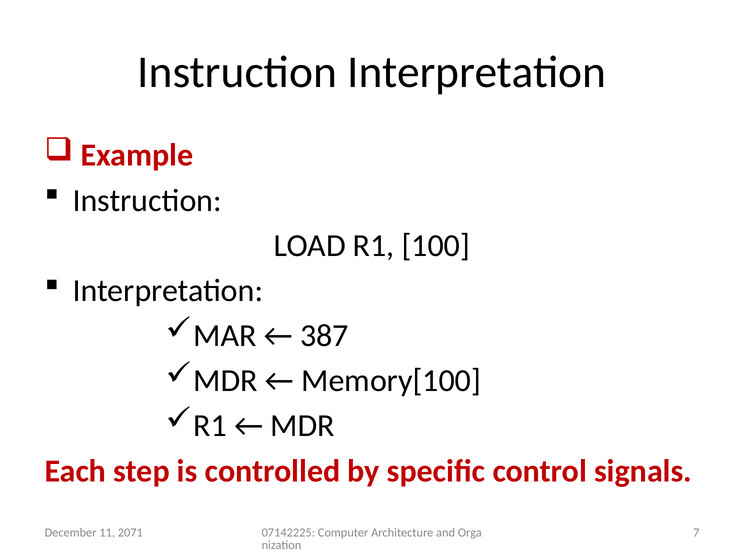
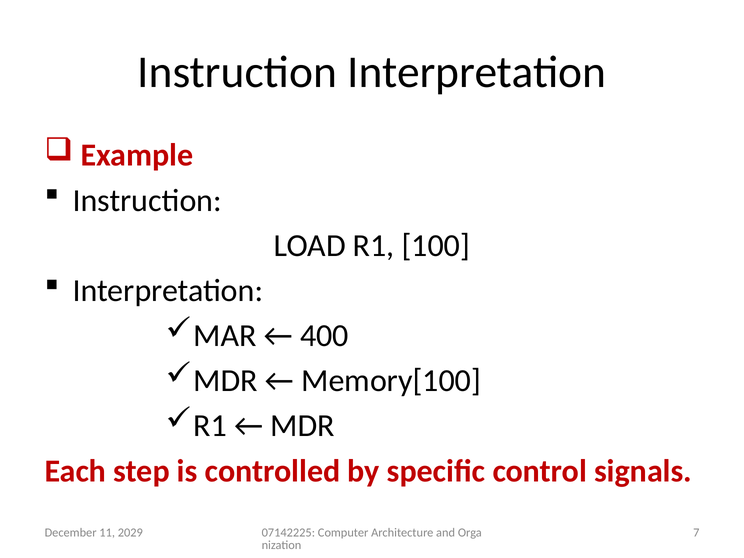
387: 387 -> 400
2071: 2071 -> 2029
